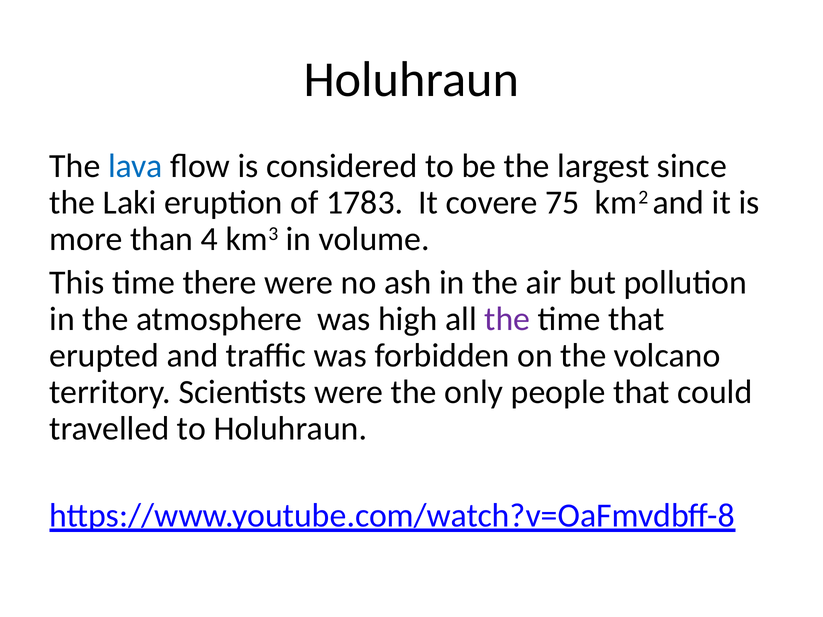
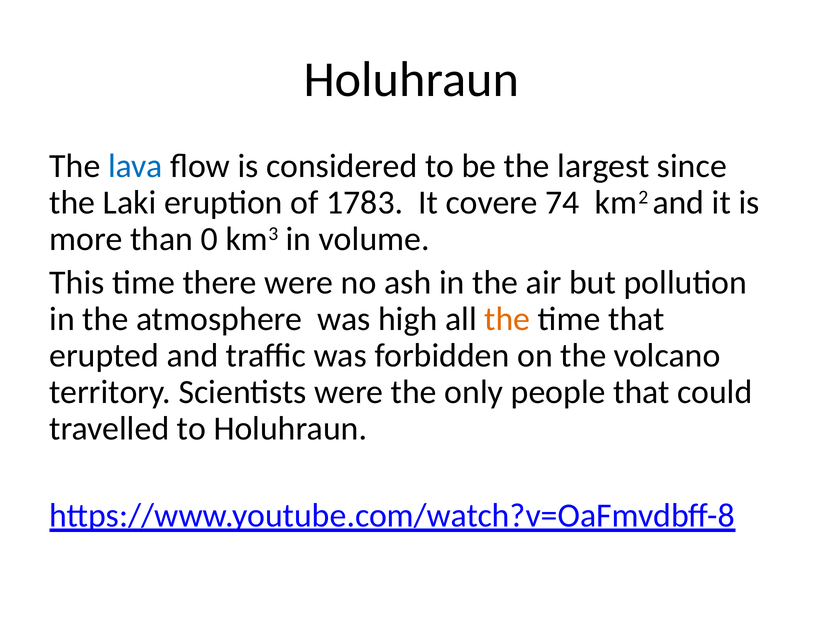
75: 75 -> 74
4: 4 -> 0
the at (507, 319) colour: purple -> orange
